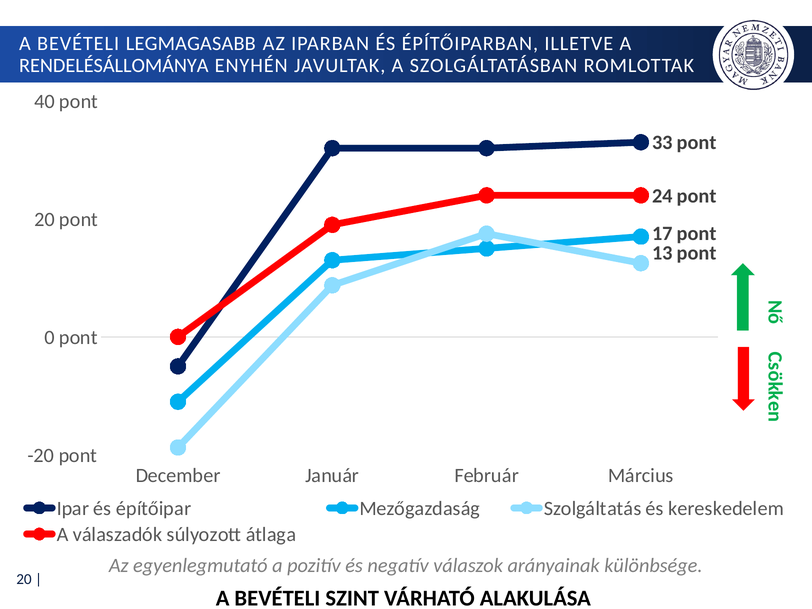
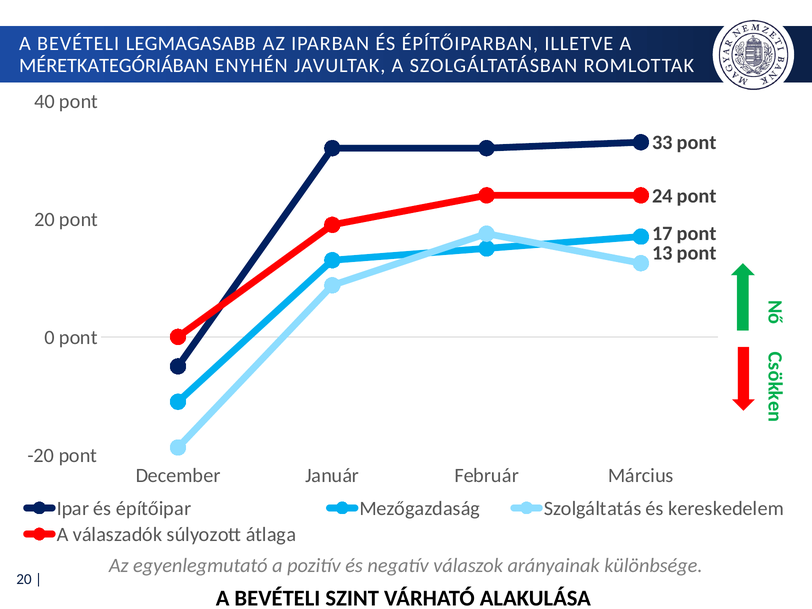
RENDELÉSÁLLOMÁNYA: RENDELÉSÁLLOMÁNYA -> MÉRETKATEGÓRIÁBAN
